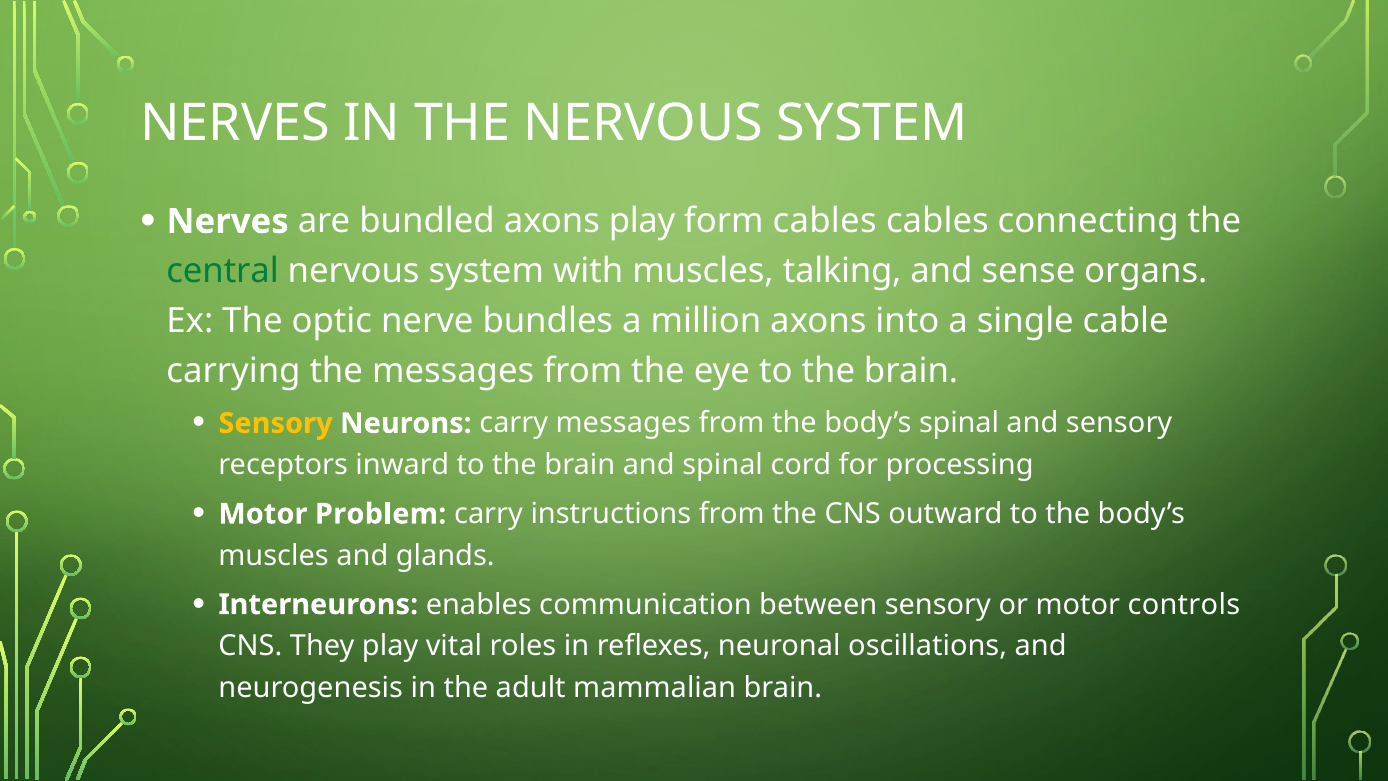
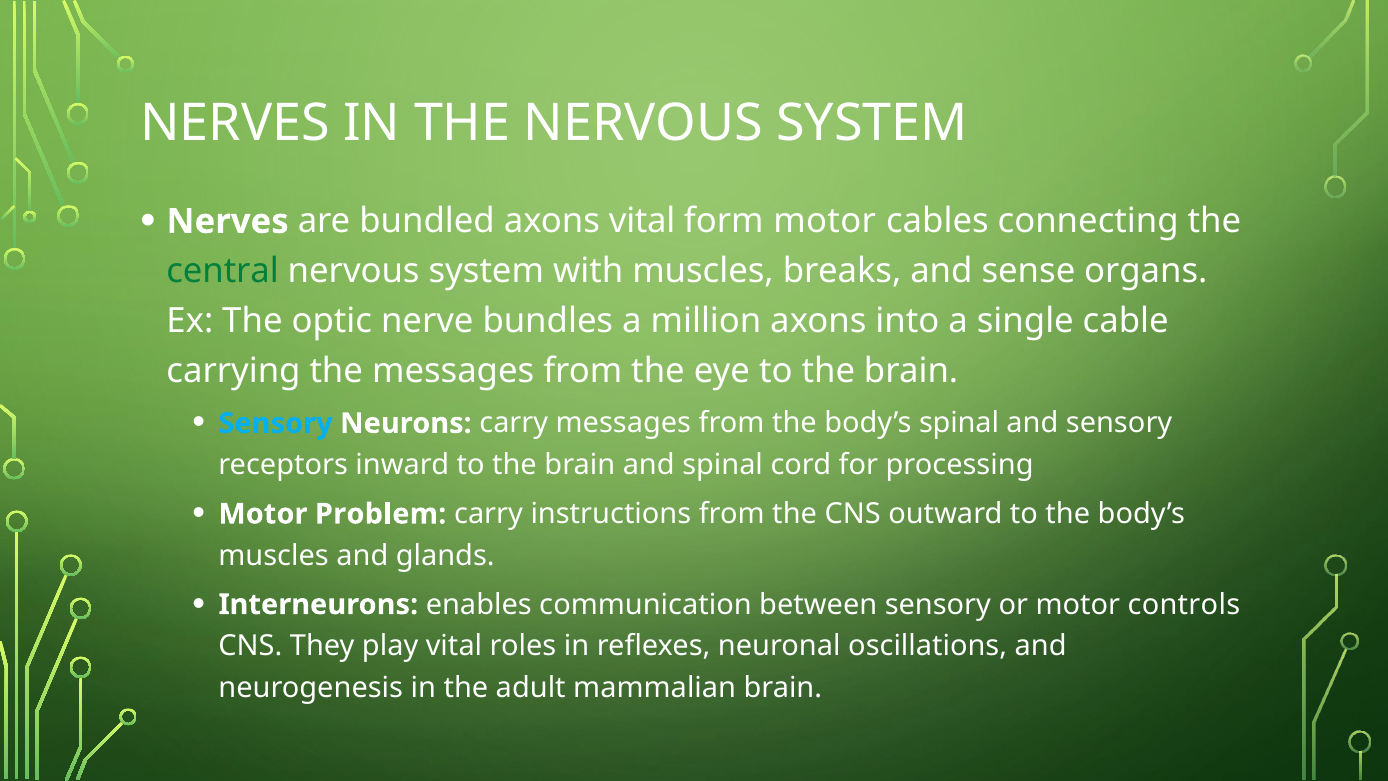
axons play: play -> vital
form cables: cables -> motor
talking: talking -> breaks
Sensory at (276, 423) colour: yellow -> light blue
